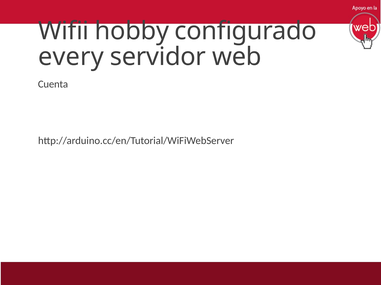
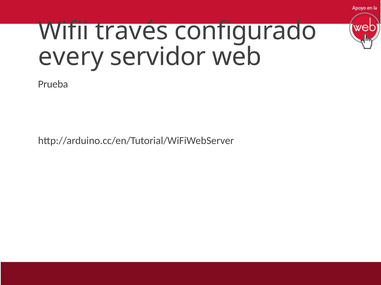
hobby: hobby -> través
Cuenta: Cuenta -> Prueba
